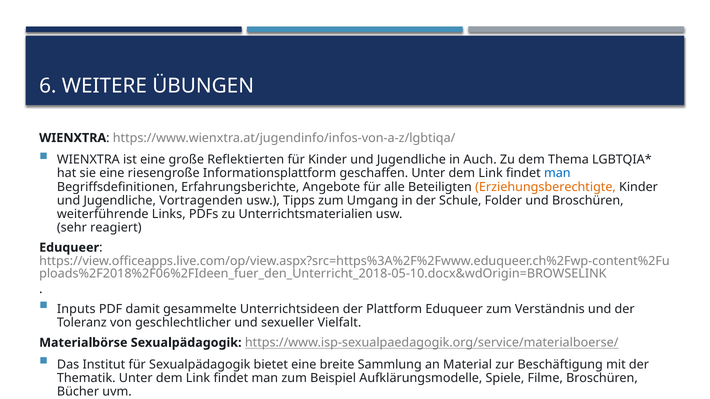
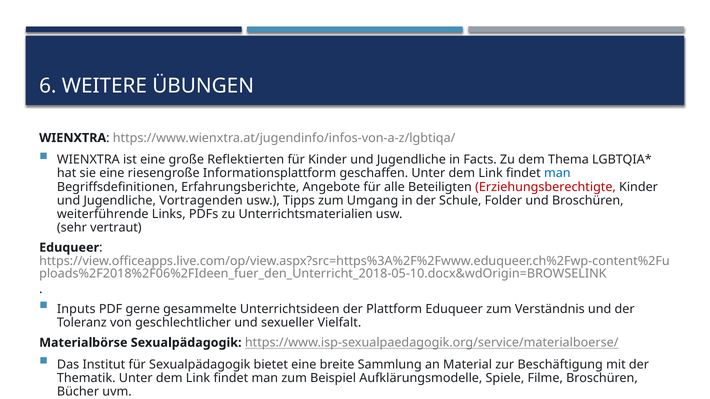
Auch: Auch -> Facts
Erziehungsberechtigte colour: orange -> red
reagiert: reagiert -> vertraut
damit: damit -> gerne
